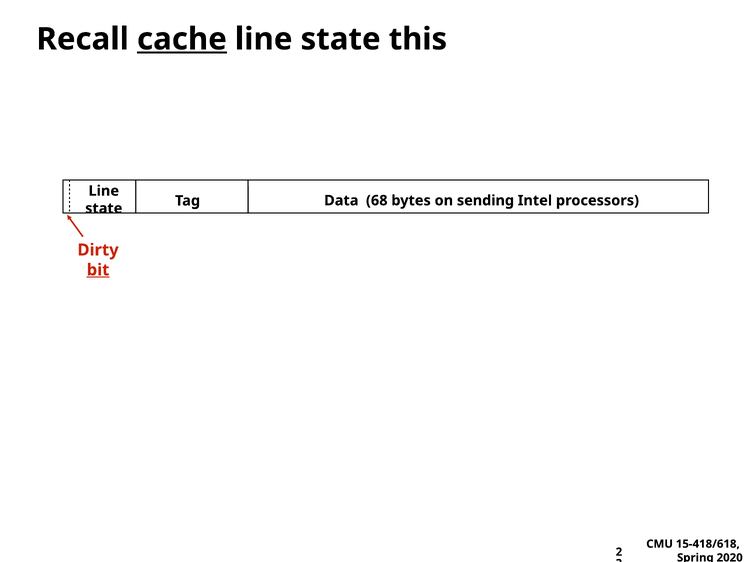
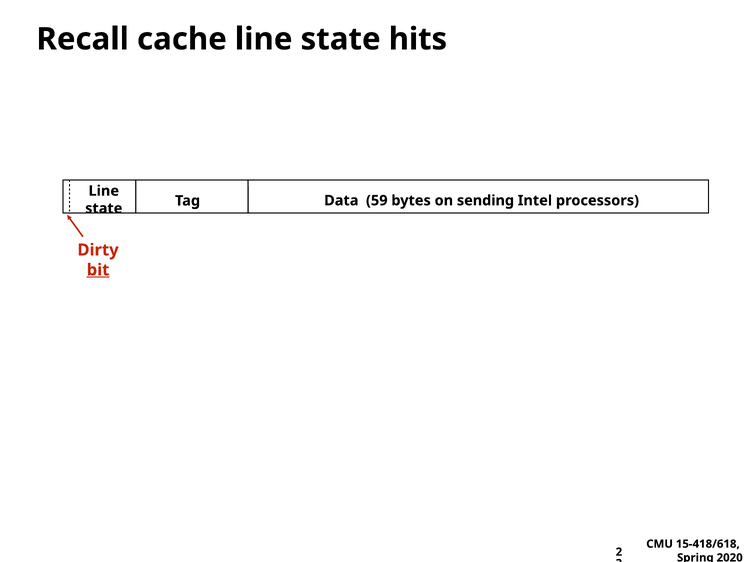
cache underline: present -> none
this: this -> hits
68: 68 -> 59
